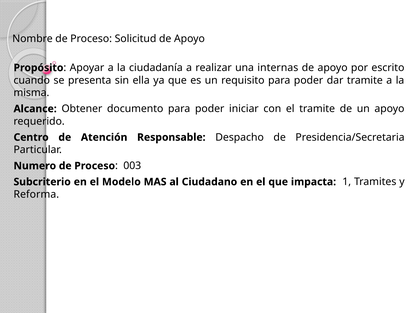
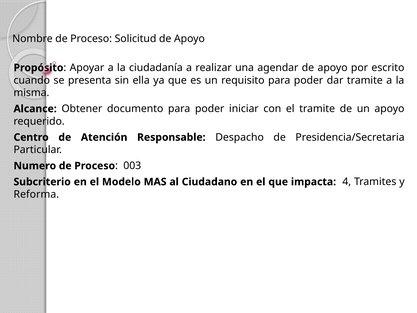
internas: internas -> agendar
1: 1 -> 4
